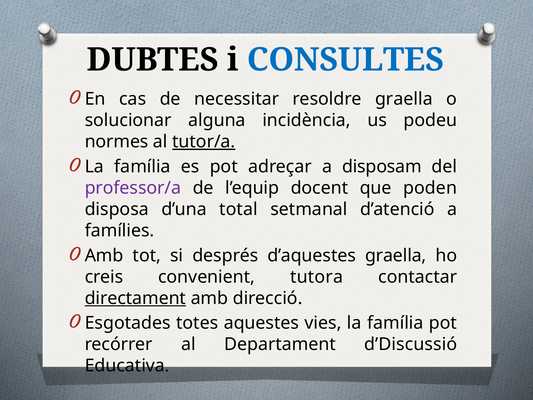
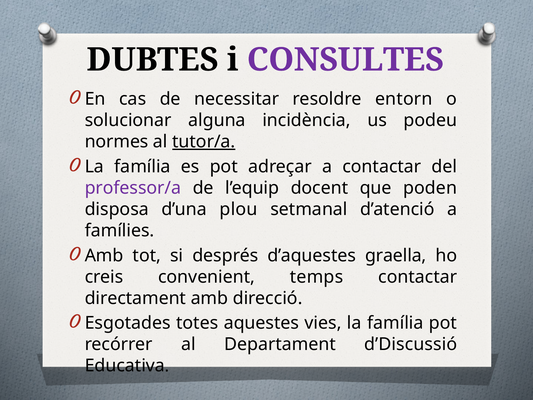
CONSULTES colour: blue -> purple
resoldre graella: graella -> entorn
a disposam: disposam -> contactar
total: total -> plou
tutora: tutora -> temps
directament underline: present -> none
